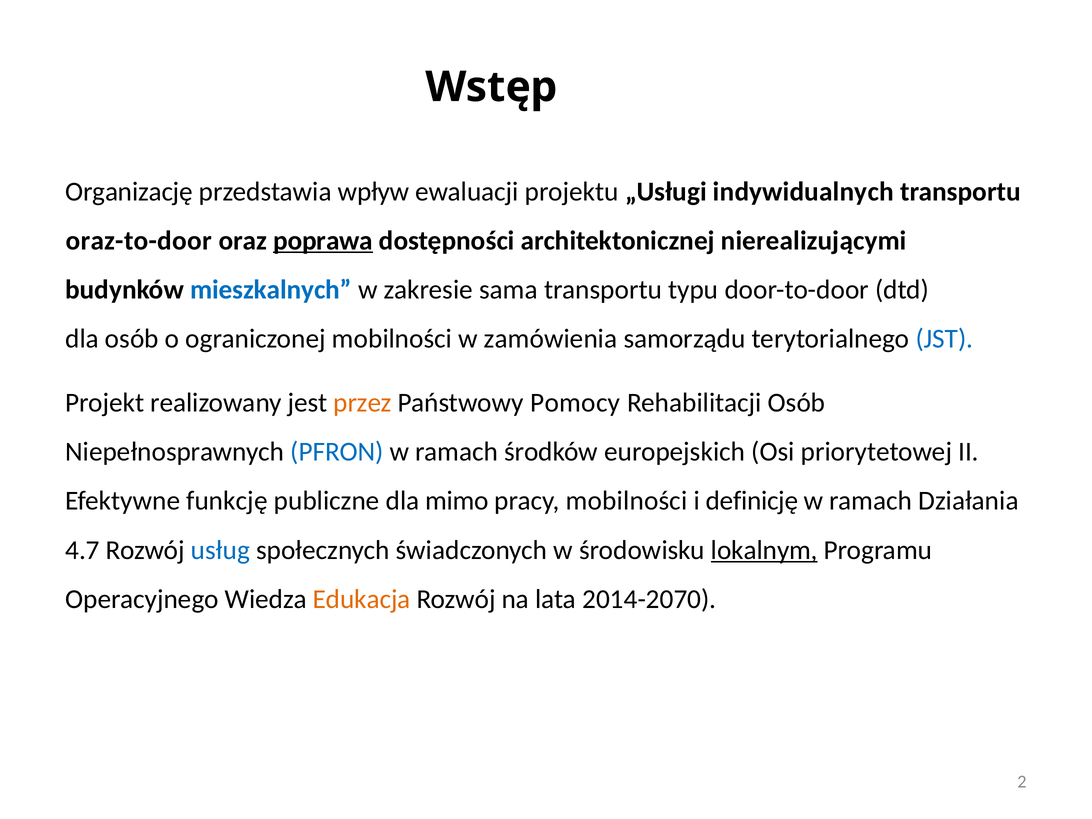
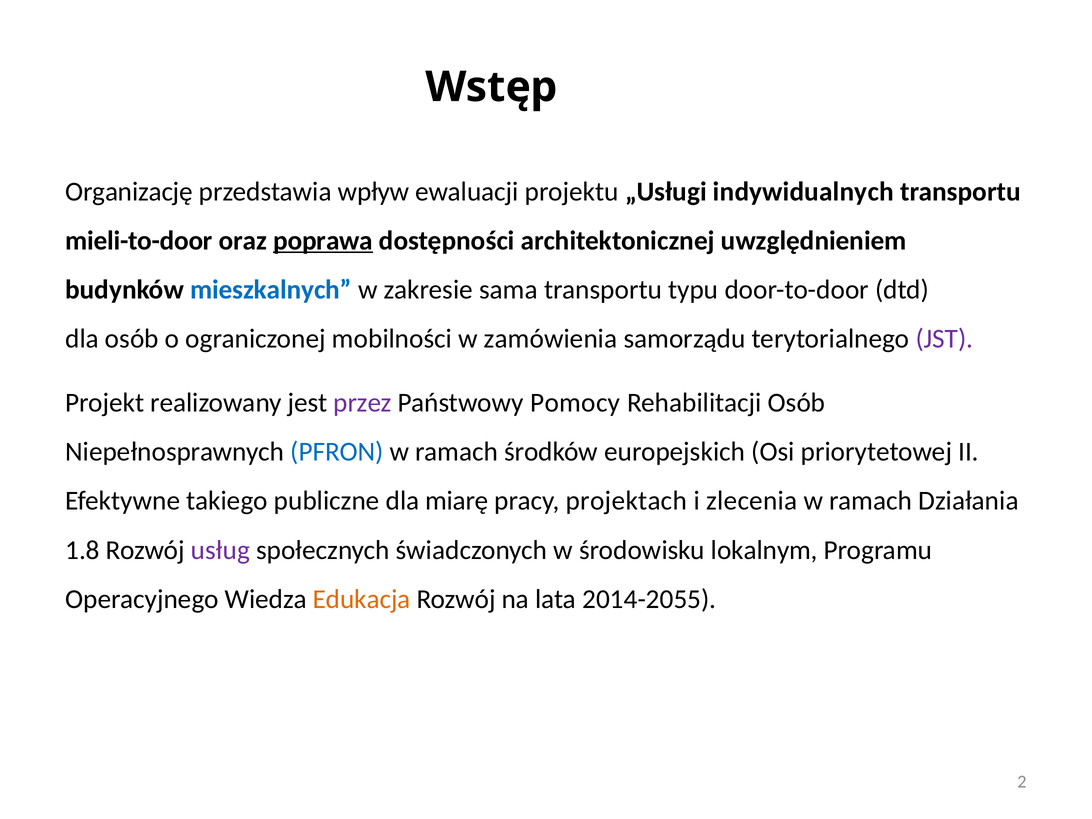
oraz-to-door: oraz-to-door -> mieli-to-door
nierealizującymi: nierealizującymi -> uwzględnieniem
JST colour: blue -> purple
przez colour: orange -> purple
funkcję: funkcję -> takiego
mimo: mimo -> miarę
pracy mobilności: mobilności -> projektach
definicję: definicję -> zlecenia
4.7: 4.7 -> 1.8
usług colour: blue -> purple
lokalnym underline: present -> none
2014-2070: 2014-2070 -> 2014-2055
